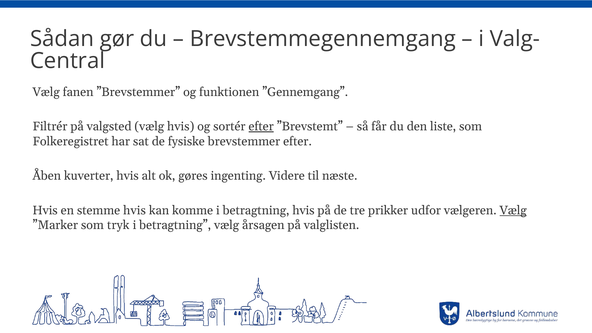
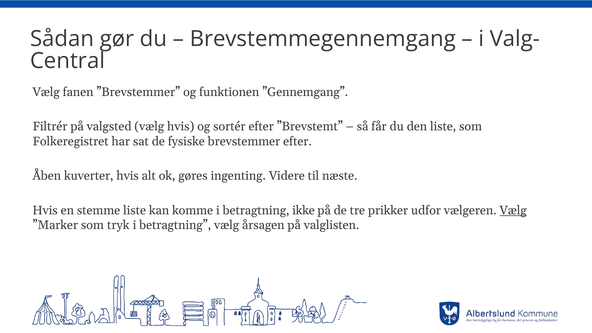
efter at (261, 127) underline: present -> none
stemme hvis: hvis -> liste
betragtning hvis: hvis -> ikke
